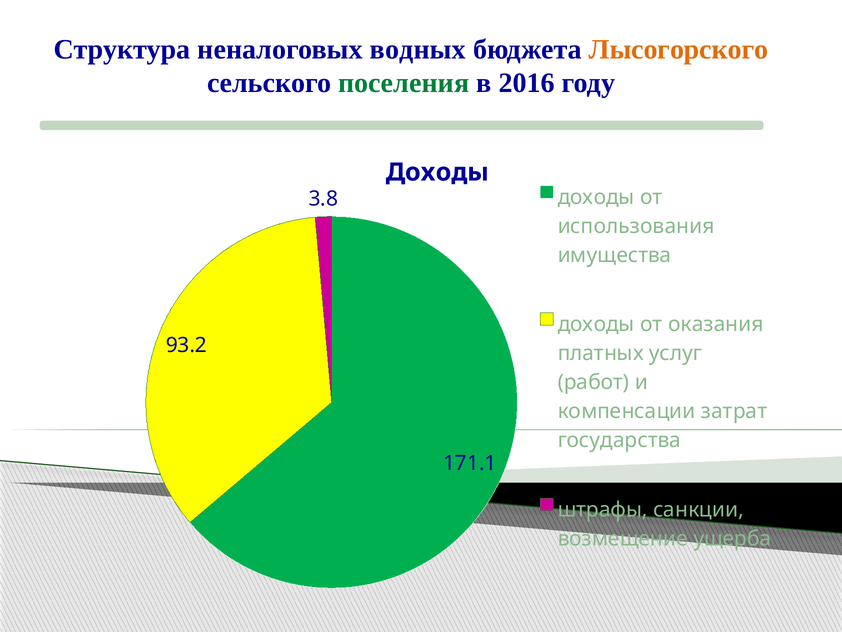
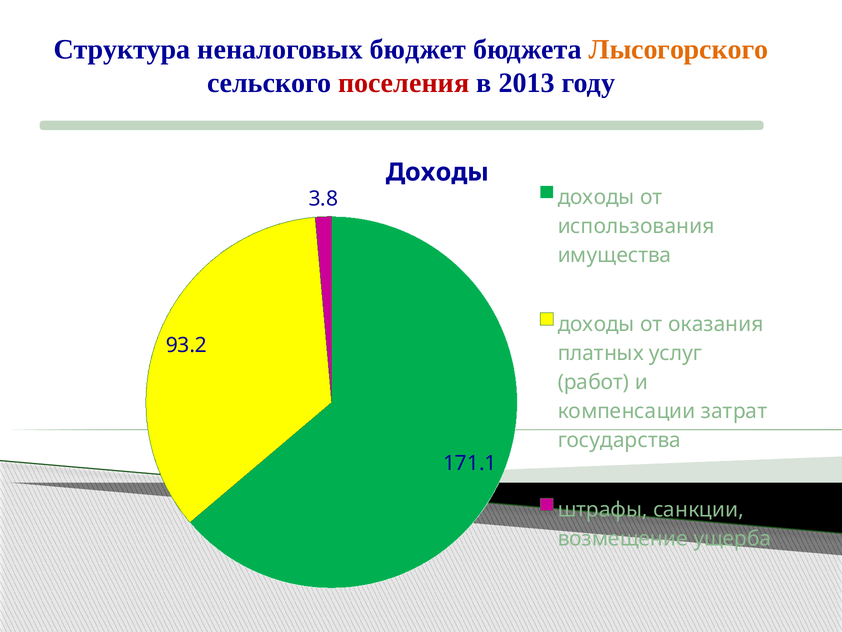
водных: водных -> бюджет
поселения colour: green -> red
2016: 2016 -> 2013
